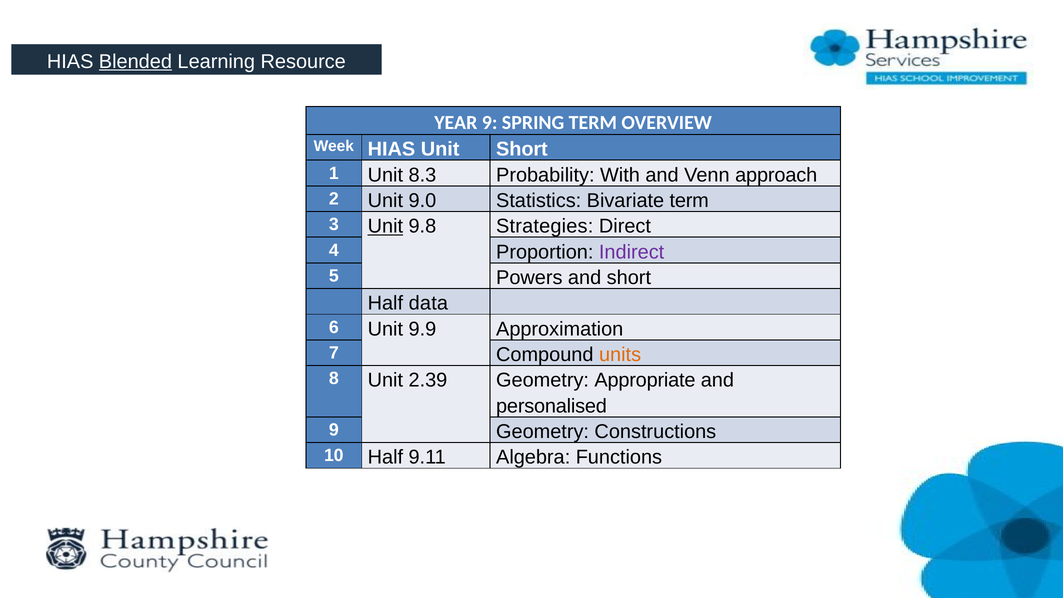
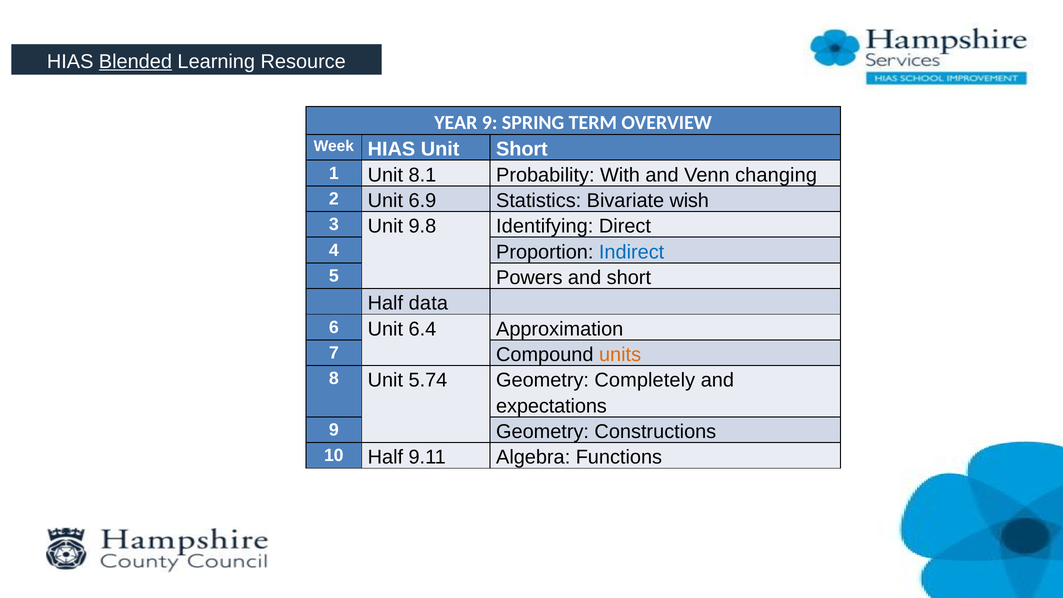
8.3: 8.3 -> 8.1
approach: approach -> changing
9.0: 9.0 -> 6.9
Bivariate term: term -> wish
Unit at (385, 226) underline: present -> none
Strategies: Strategies -> Identifying
Indirect colour: purple -> blue
9.9: 9.9 -> 6.4
2.39: 2.39 -> 5.74
Appropriate: Appropriate -> Completely
personalised: personalised -> expectations
